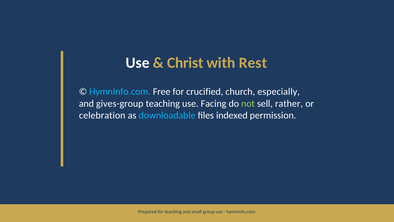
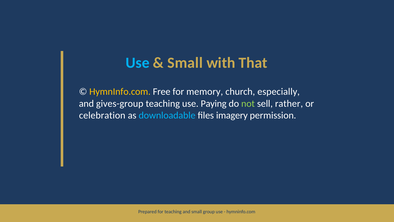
Use at (138, 63) colour: white -> light blue
Christ at (185, 63): Christ -> Small
Rest: Rest -> That
HymnInfo.com at (120, 92) colour: light blue -> yellow
crucified: crucified -> memory
Facing: Facing -> Paying
indexed: indexed -> imagery
